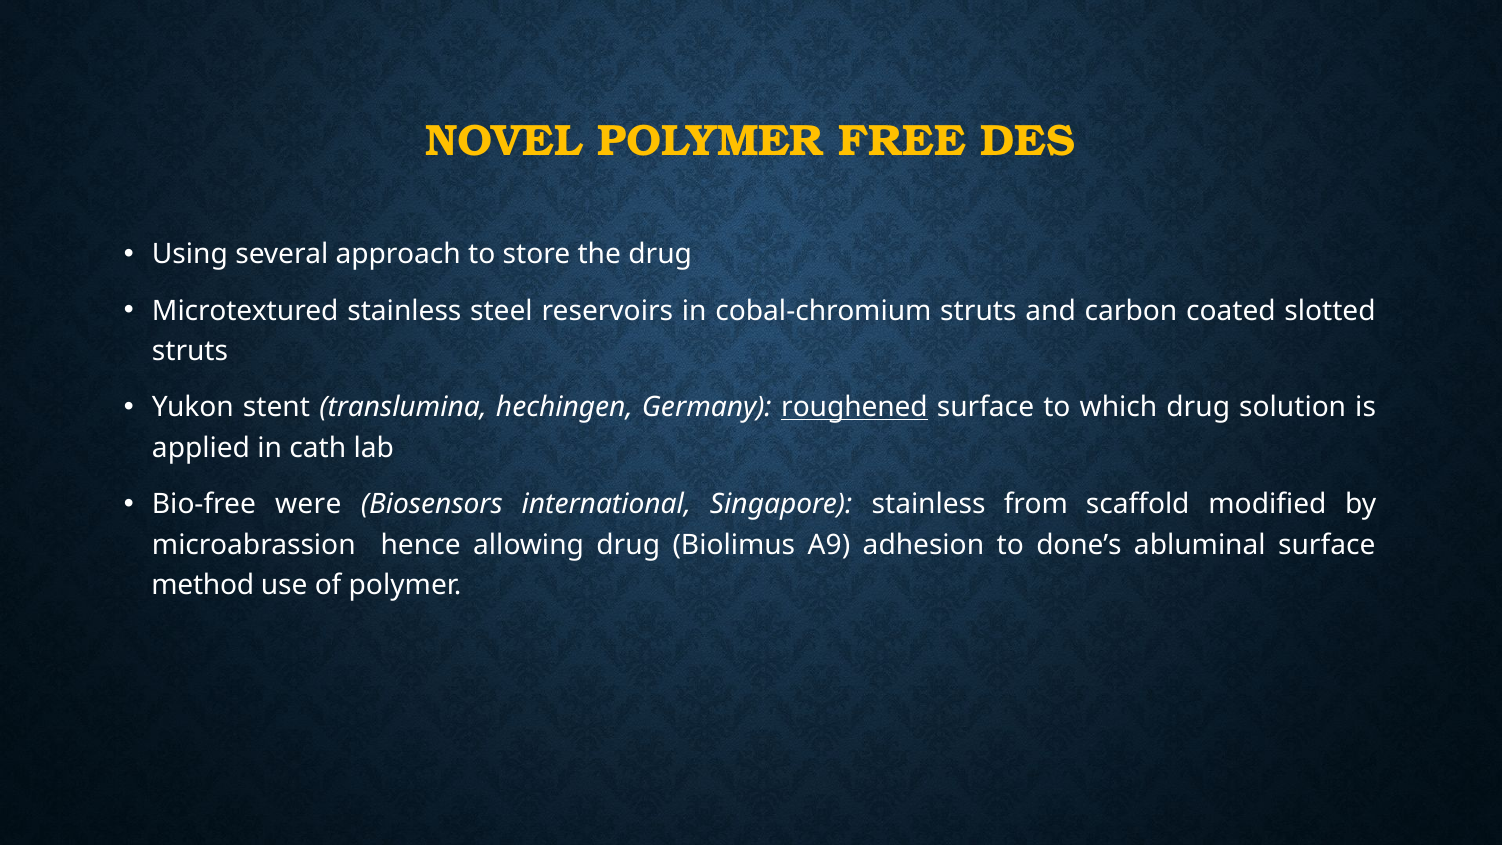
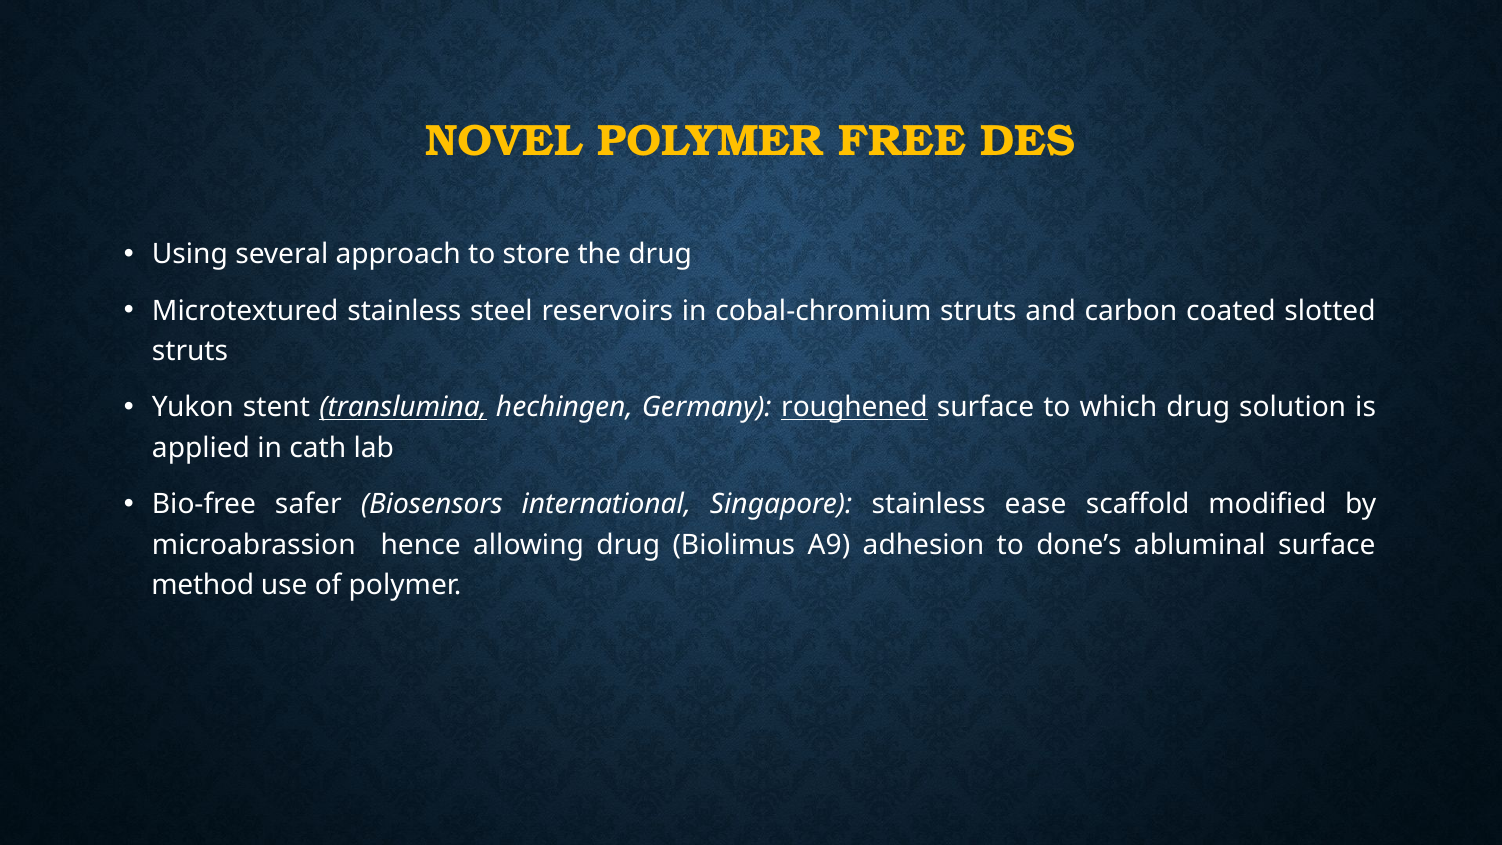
translumina underline: none -> present
were: were -> safer
from: from -> ease
